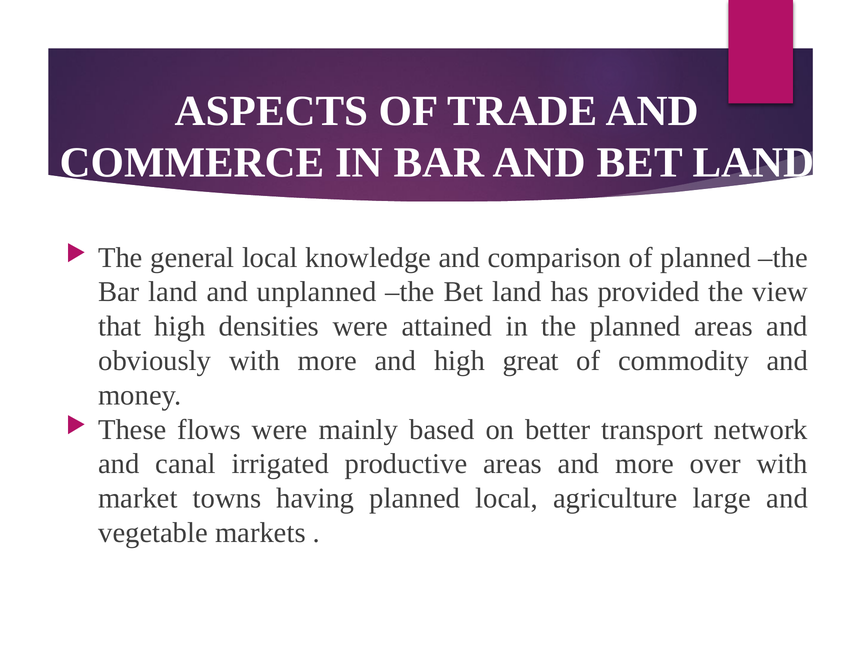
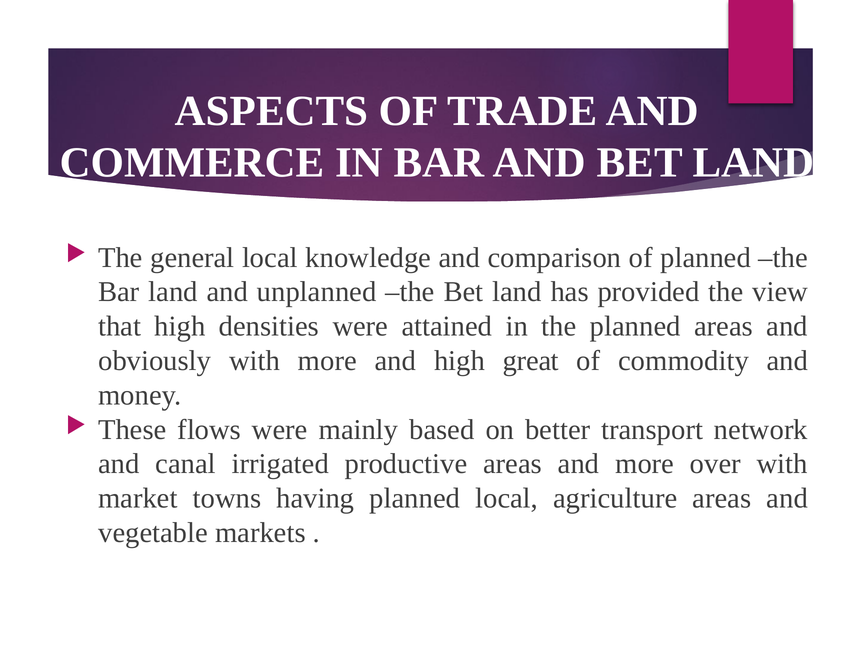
agriculture large: large -> areas
